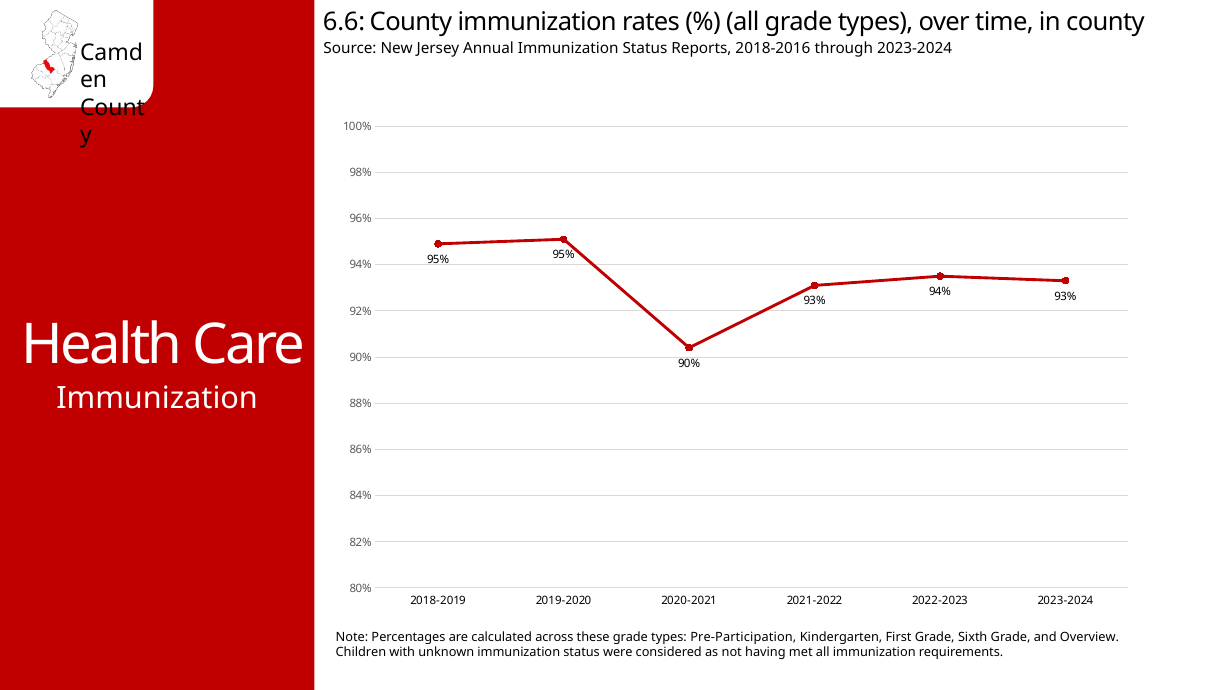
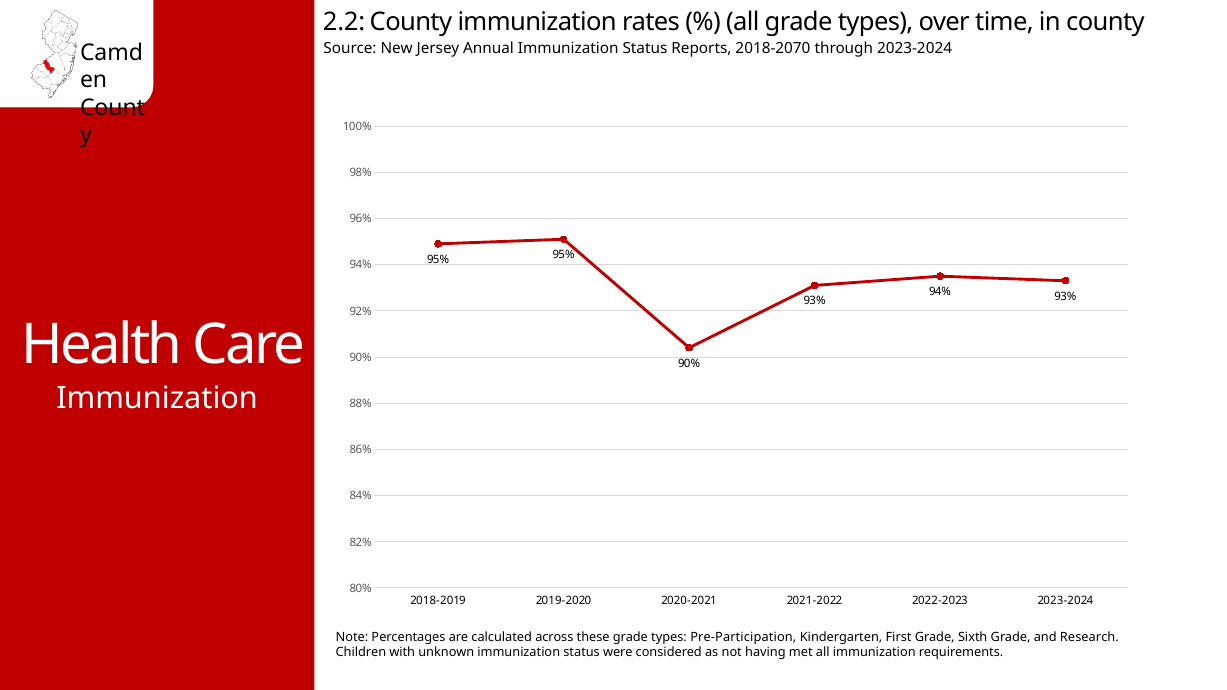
6.6: 6.6 -> 2.2
2018-2016: 2018-2016 -> 2018-2070
Overview: Overview -> Research
